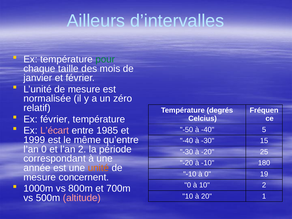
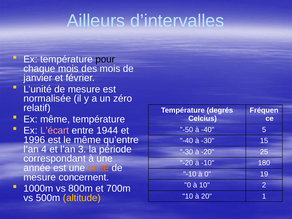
pour colour: green -> black
chaque taille: taille -> mois
Ex février: février -> même
1985: 1985 -> 1944
1999: 1999 -> 1996
l’an 0: 0 -> 4
l’an 2: 2 -> 3
altitude colour: pink -> yellow
